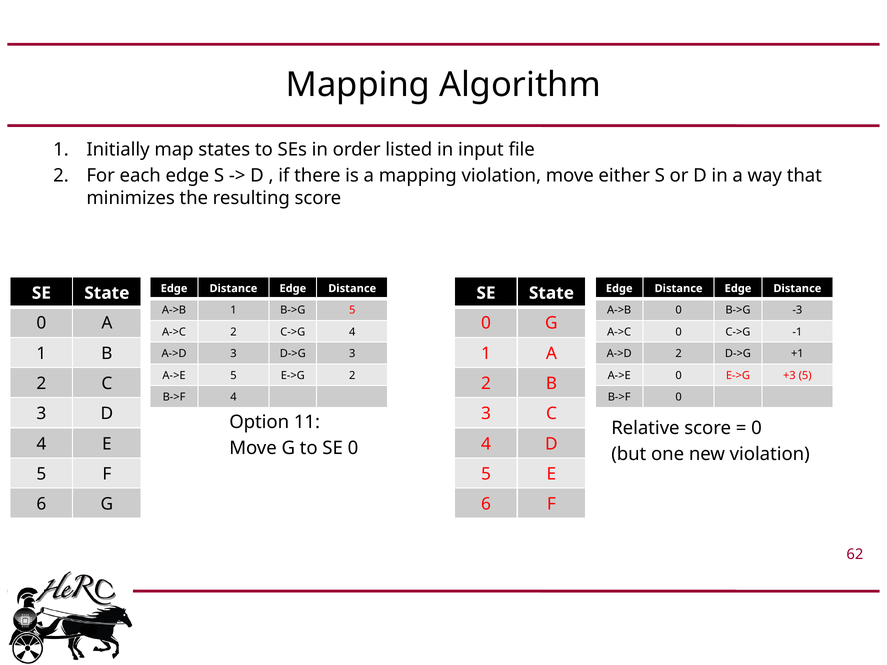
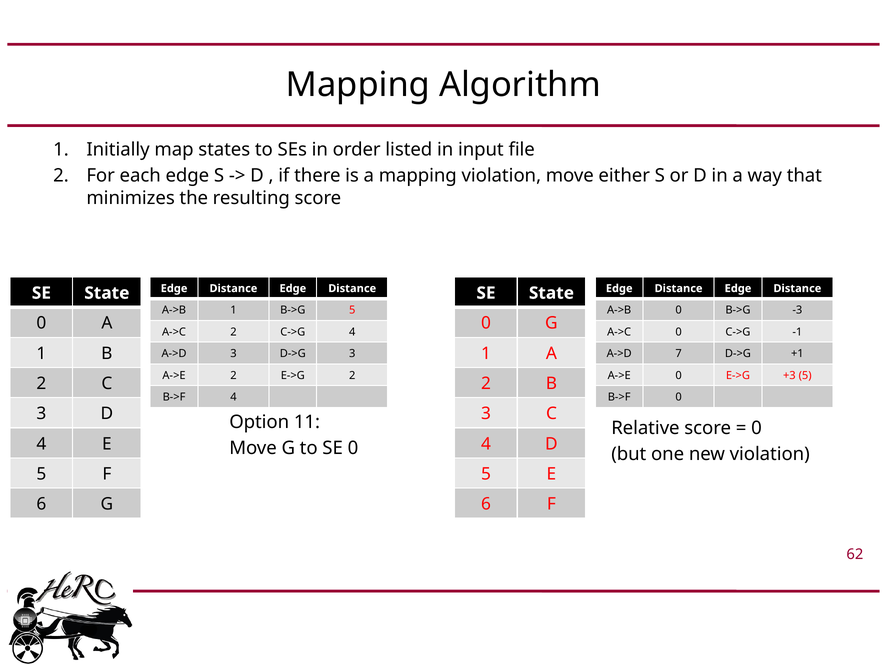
A->D 2: 2 -> 7
A->E 5: 5 -> 2
